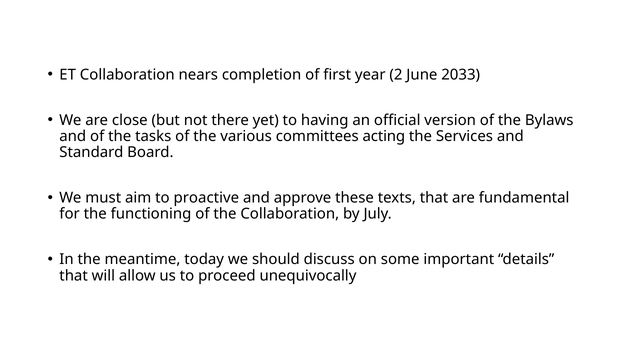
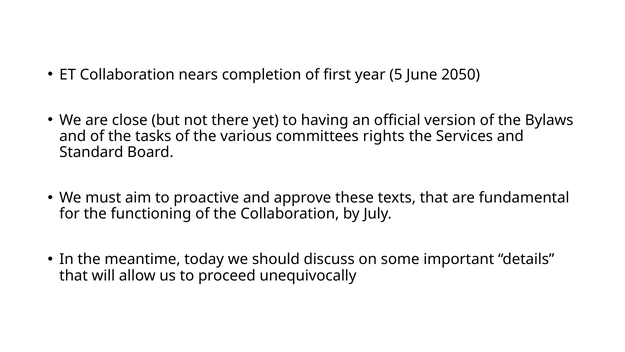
2: 2 -> 5
2033: 2033 -> 2050
acting: acting -> rights
